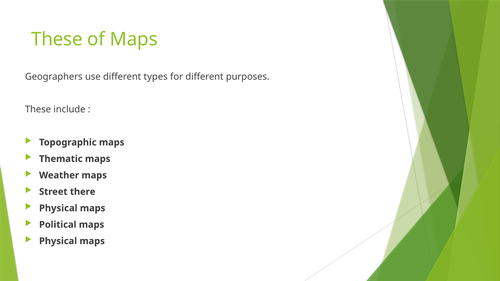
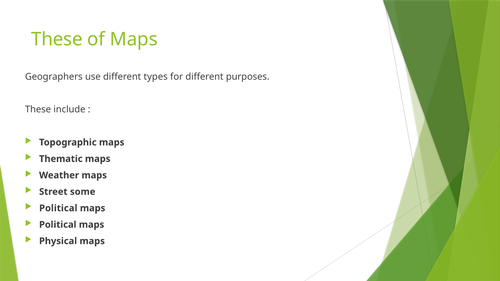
there: there -> some
Physical at (58, 208): Physical -> Political
